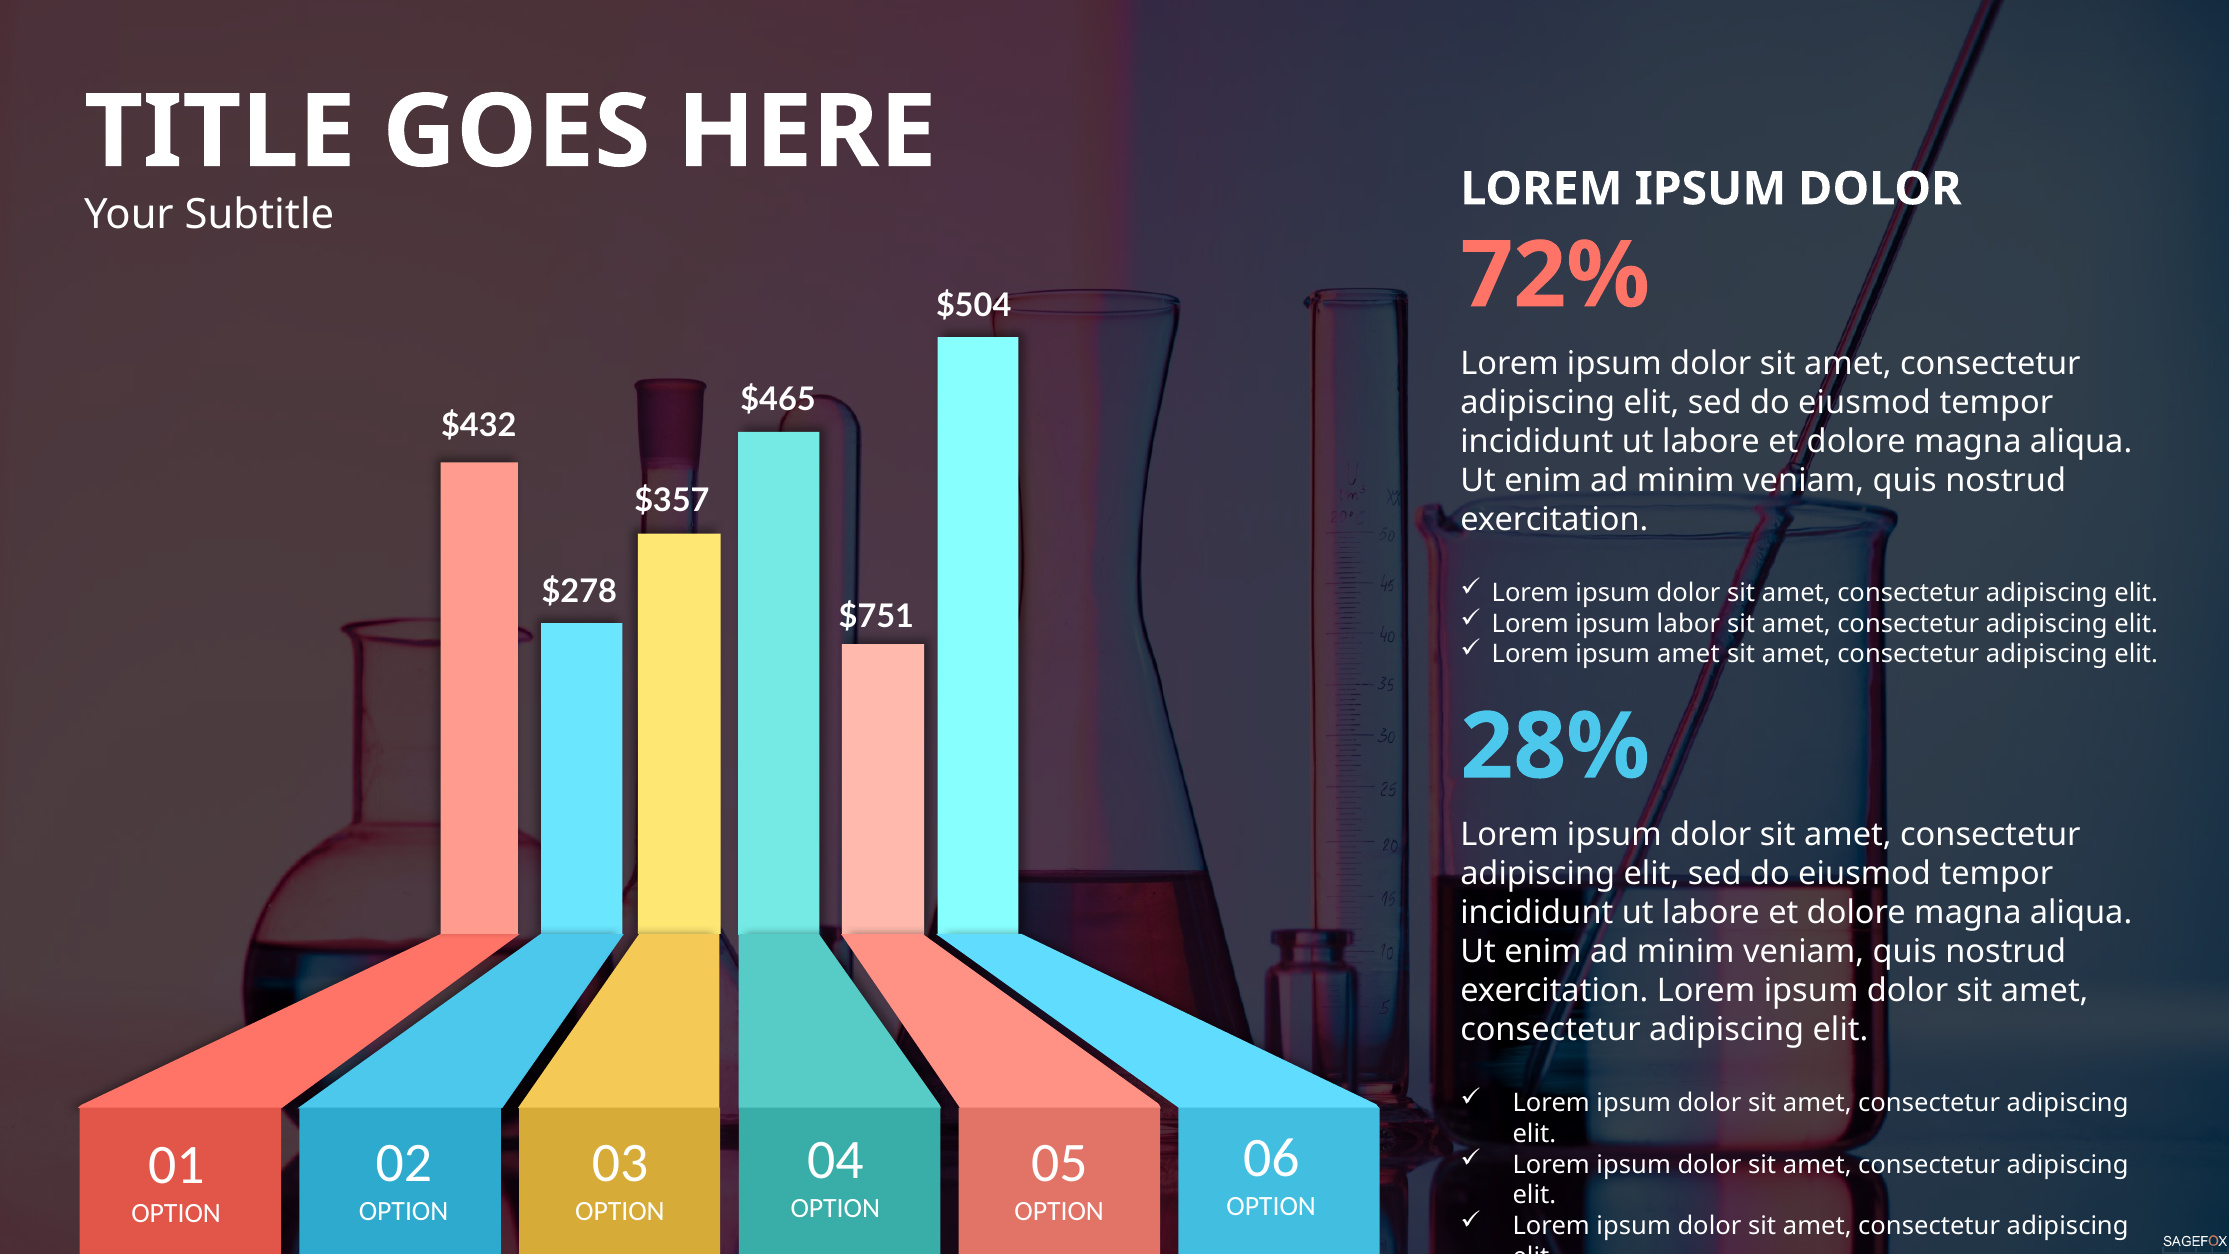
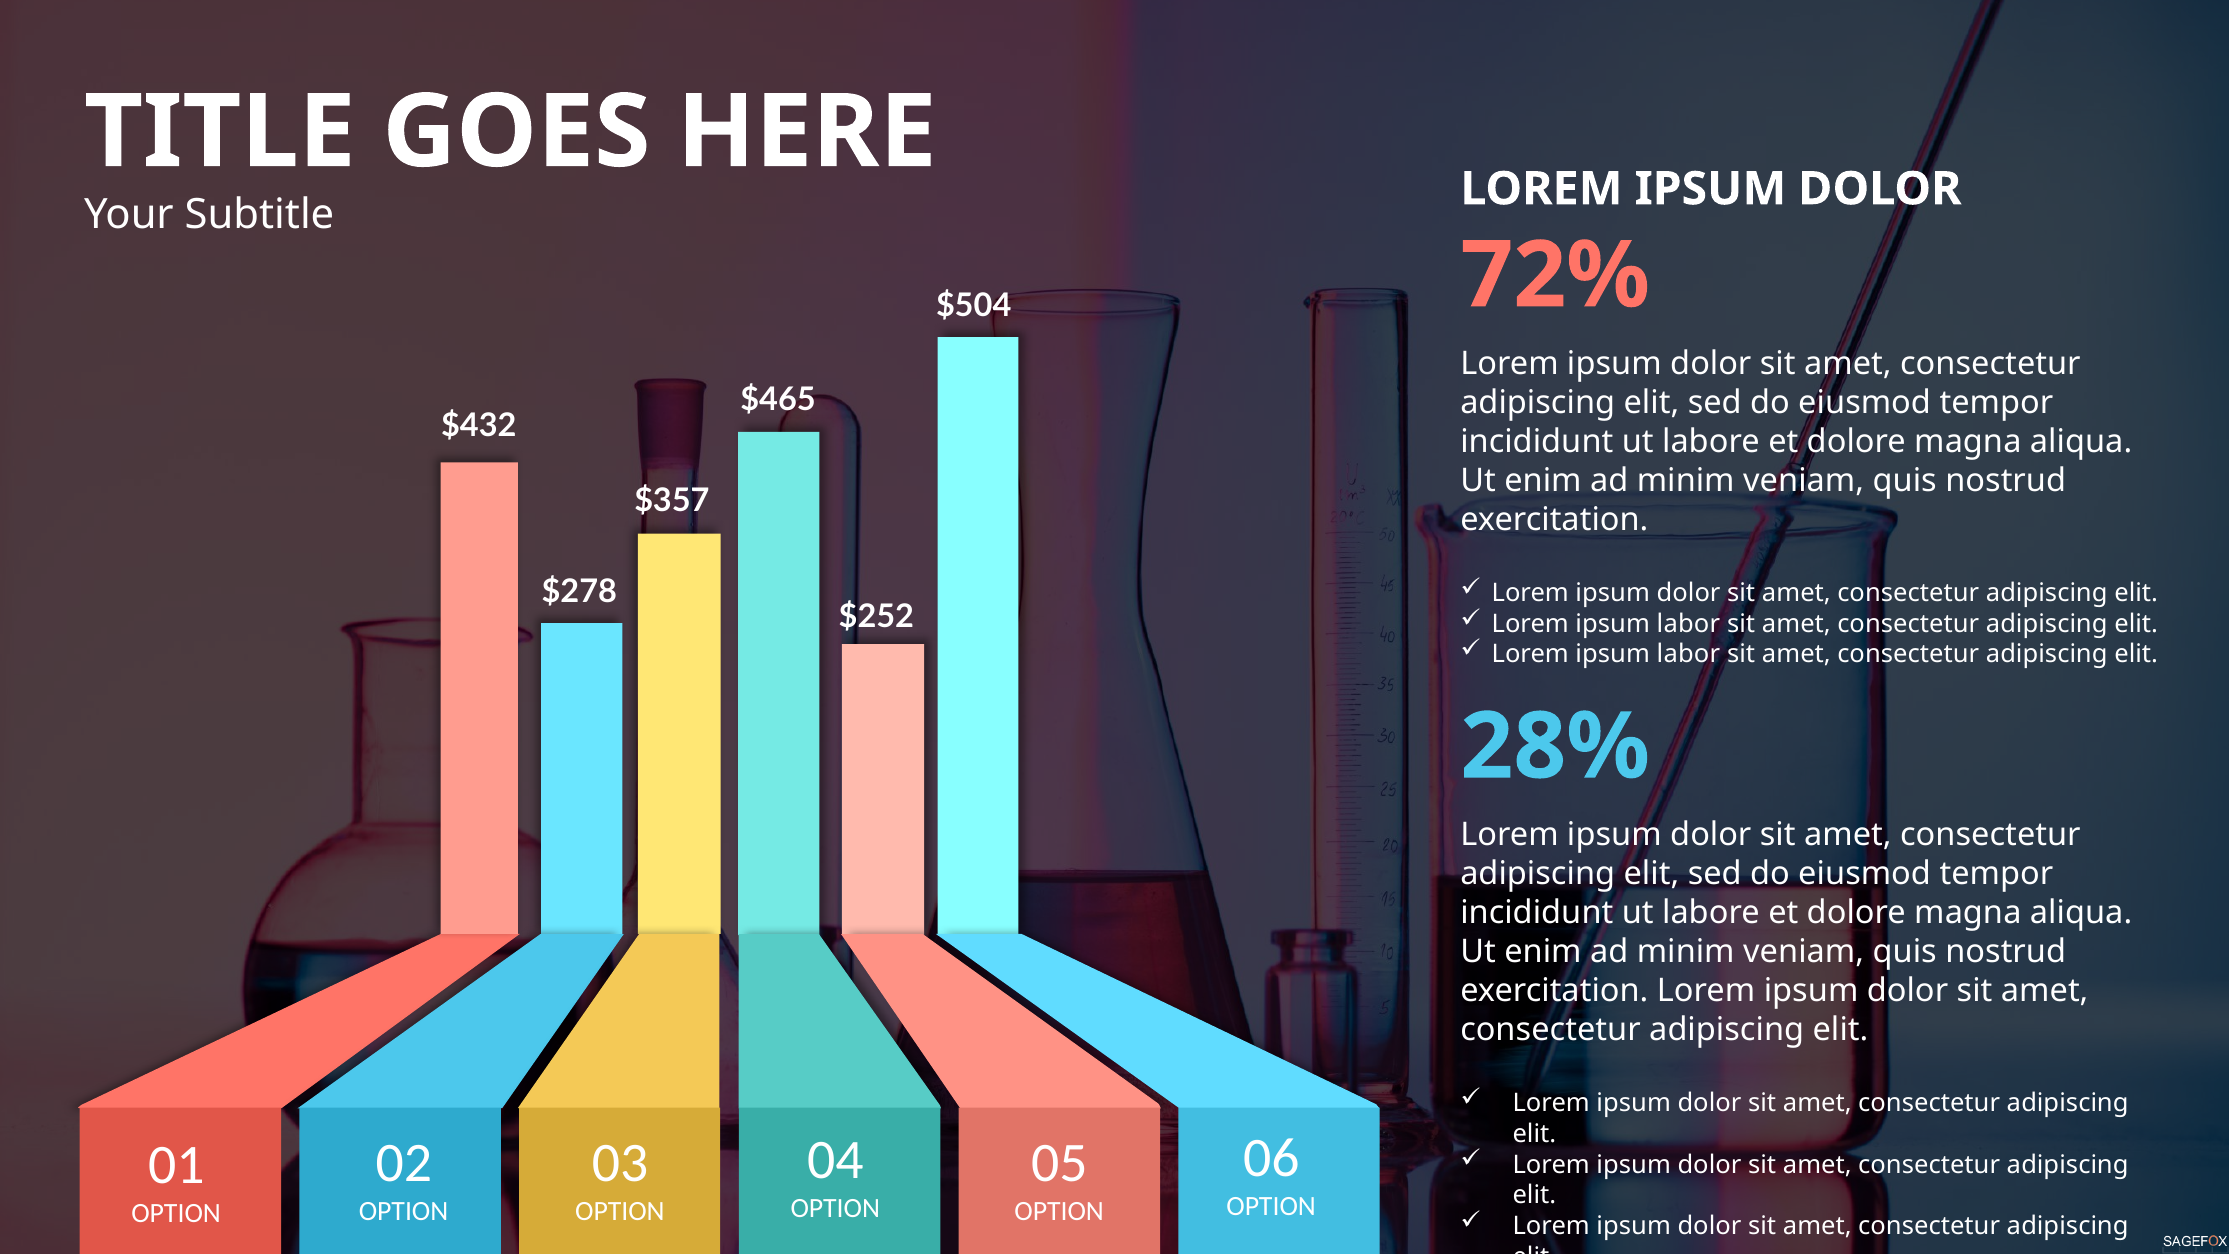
$751: $751 -> $252
amet at (1688, 654): amet -> labor
